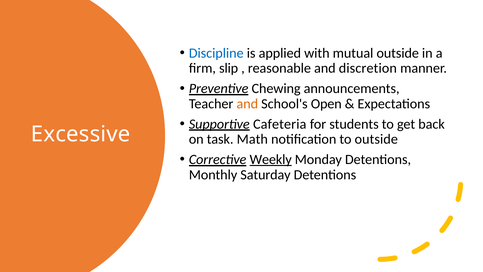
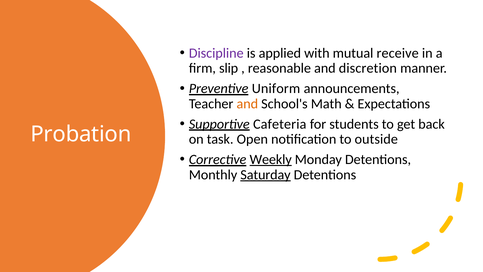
Discipline colour: blue -> purple
mutual outside: outside -> receive
Chewing: Chewing -> Uniform
Open: Open -> Math
Excessive: Excessive -> Probation
Math: Math -> Open
Saturday underline: none -> present
